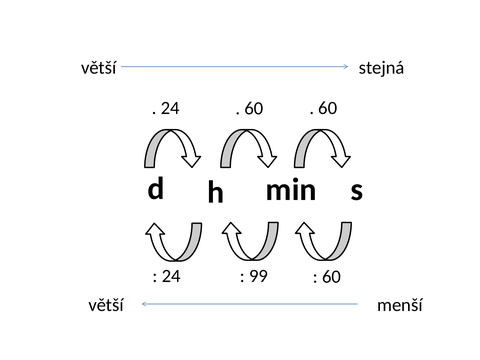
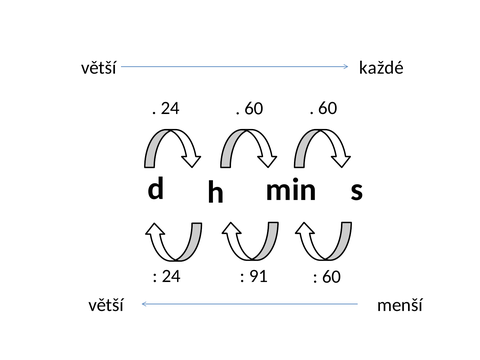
stejná: stejná -> každé
99: 99 -> 91
